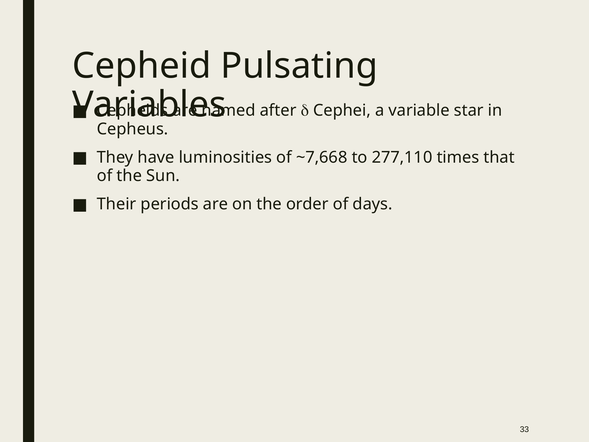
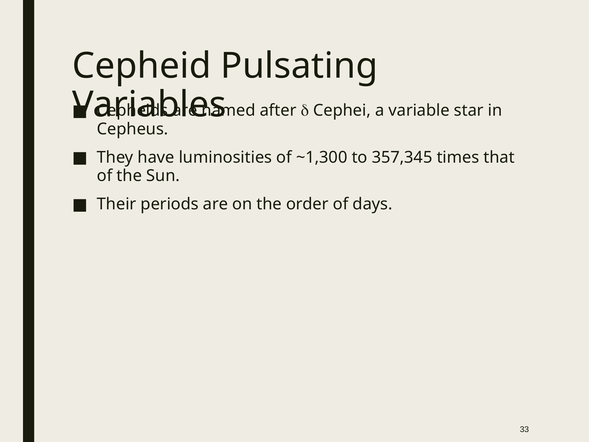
~7,668: ~7,668 -> ~1,300
277,110: 277,110 -> 357,345
